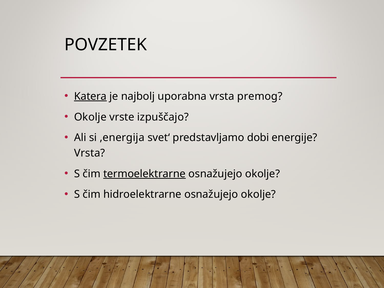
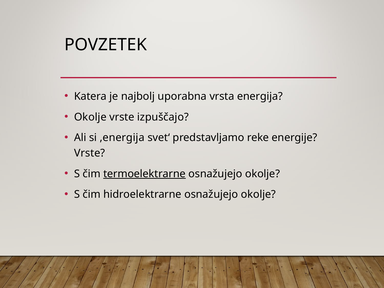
Katera underline: present -> none
premog: premog -> energija
dobi: dobi -> reke
Vrsta at (90, 153): Vrsta -> Vrste
